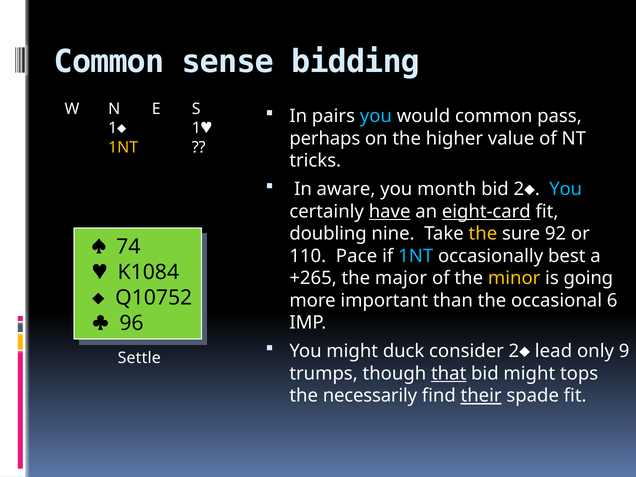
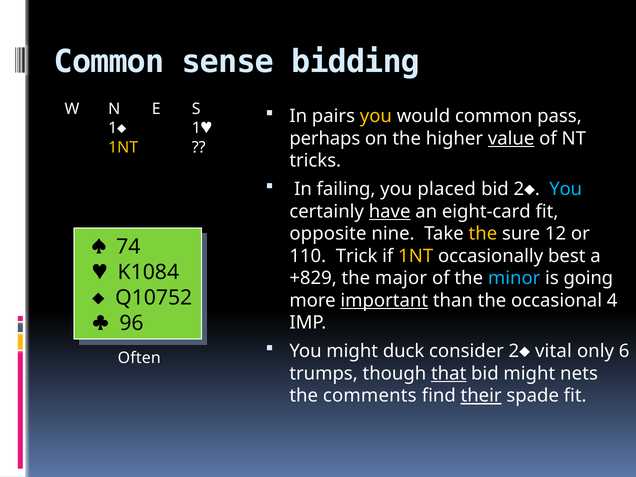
you at (376, 116) colour: light blue -> yellow
value underline: none -> present
aware: aware -> failing
month: month -> placed
eight-card underline: present -> none
doubling: doubling -> opposite
92: 92 -> 12
Pace: Pace -> Trick
1NT at (416, 256) colour: light blue -> yellow
+265: +265 -> +829
minor colour: yellow -> light blue
important underline: none -> present
6: 6 -> 4
lead: lead -> vital
9: 9 -> 6
Settle: Settle -> Often
tops: tops -> nets
necessarily: necessarily -> comments
